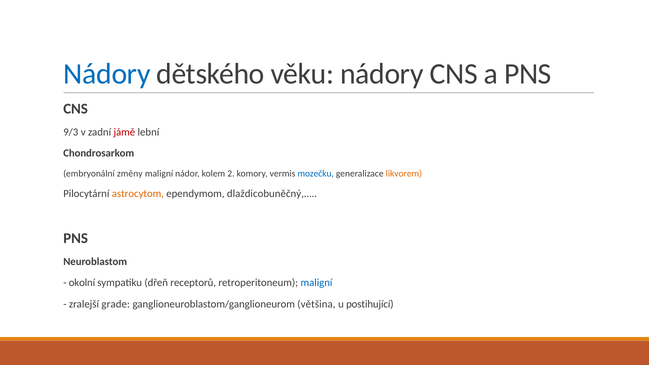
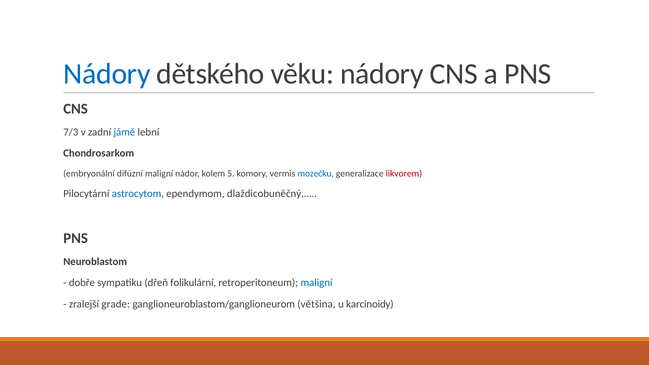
9/3: 9/3 -> 7/3
jámě colour: red -> blue
změny: změny -> difúzní
2: 2 -> 5
likvorem colour: orange -> red
astrocytom colour: orange -> blue
okolní: okolní -> dobře
receptorů: receptorů -> folikulární
postihující: postihující -> karcinoidy
